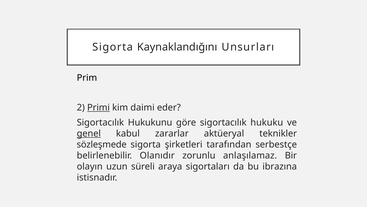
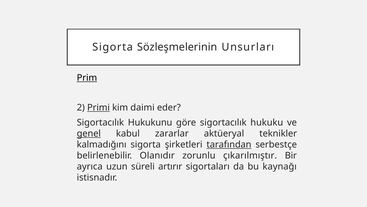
Kaynaklandığını: Kaynaklandığını -> Sözleşmelerinin
Prim underline: none -> present
sözleşmede: sözleşmede -> kalmadığını
tarafından underline: none -> present
anlaşılamaz: anlaşılamaz -> çıkarılmıştır
olayın: olayın -> ayrıca
araya: araya -> artırır
ibrazına: ibrazına -> kaynağı
